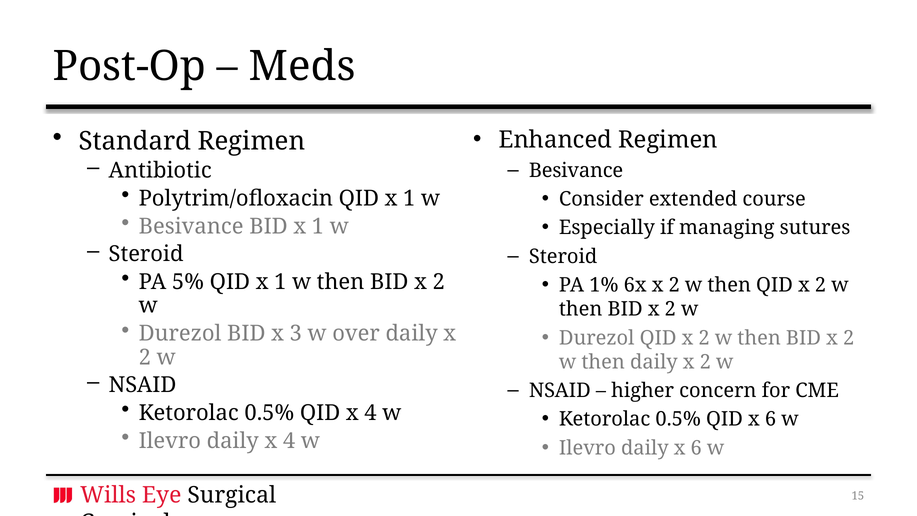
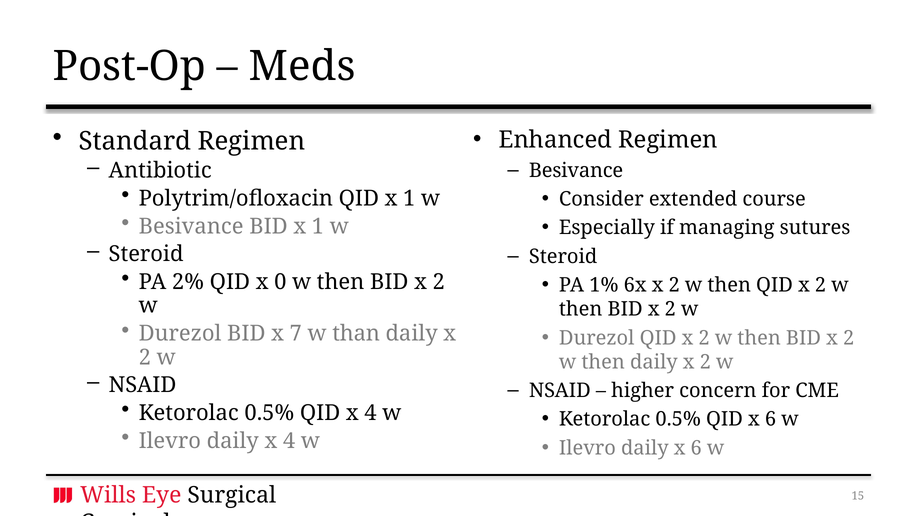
5%: 5% -> 2%
1 at (280, 282): 1 -> 0
3: 3 -> 7
over: over -> than
